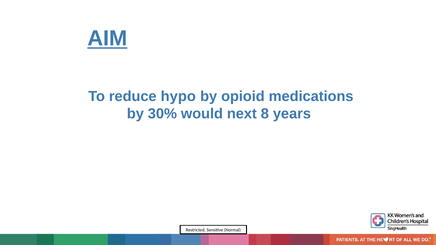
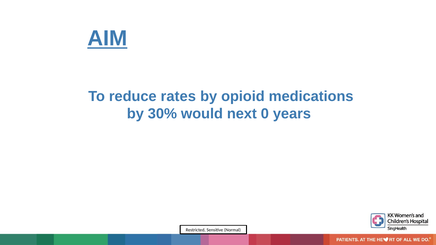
hypo: hypo -> rates
8: 8 -> 0
